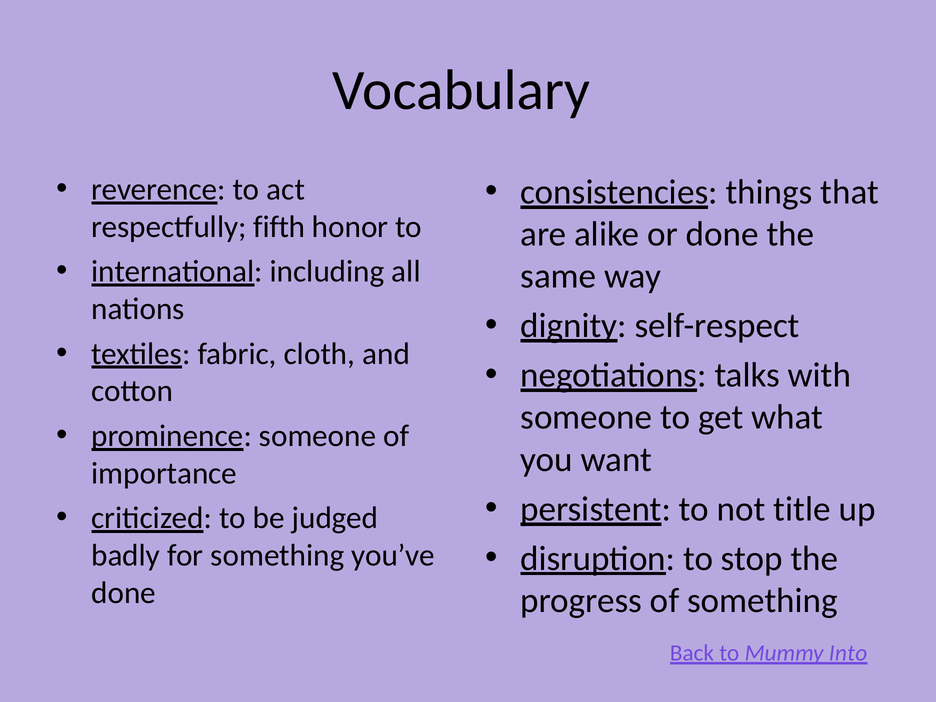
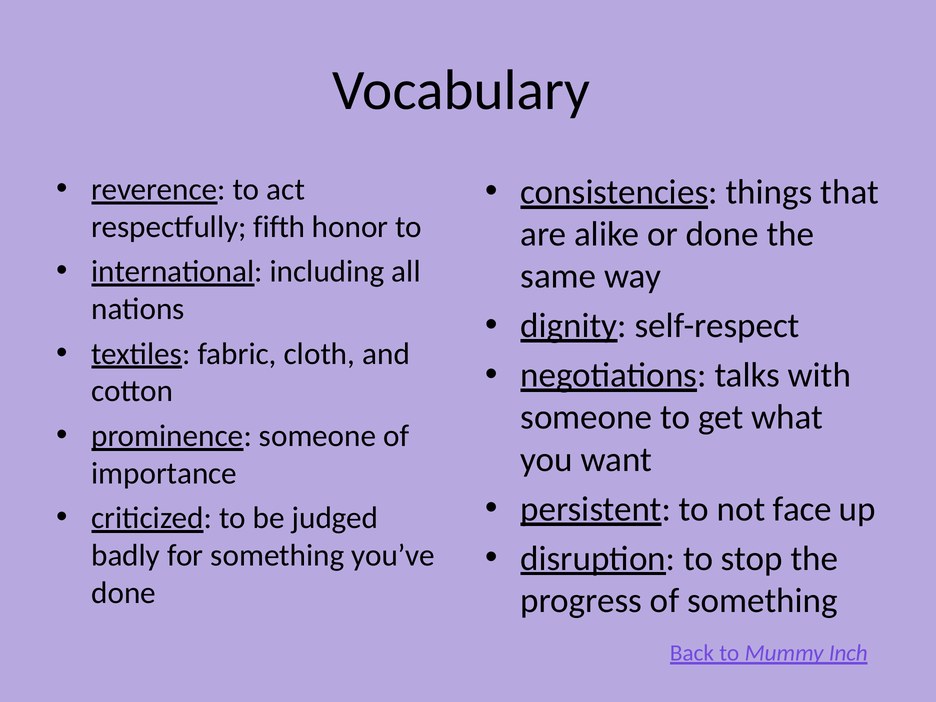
title: title -> face
Into: Into -> Inch
